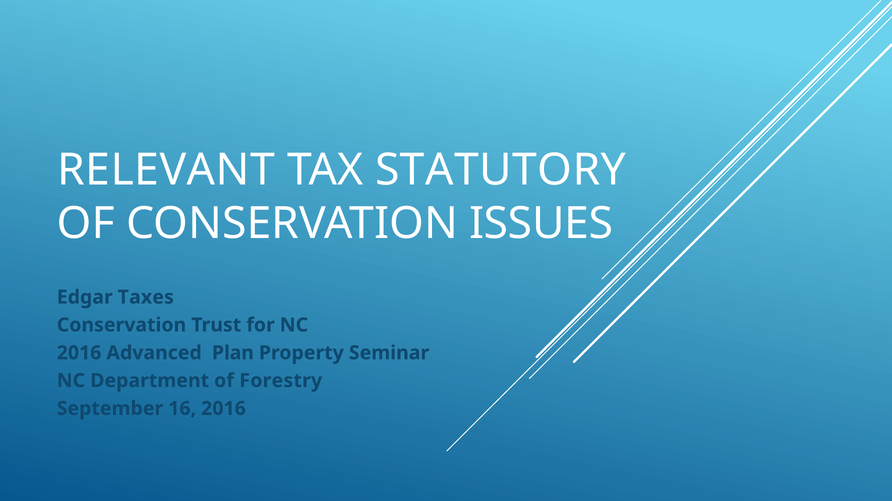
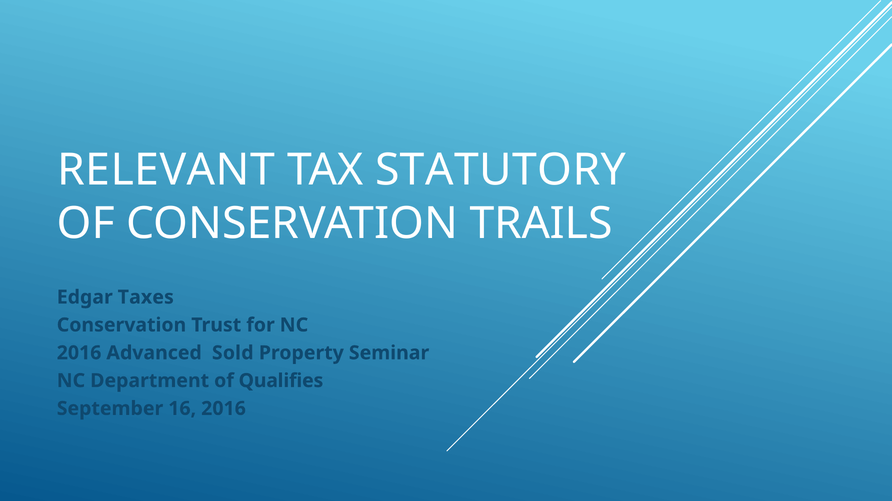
ISSUES: ISSUES -> TRAILS
Plan: Plan -> Sold
Forestry: Forestry -> Qualifies
